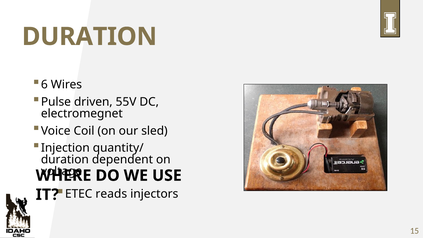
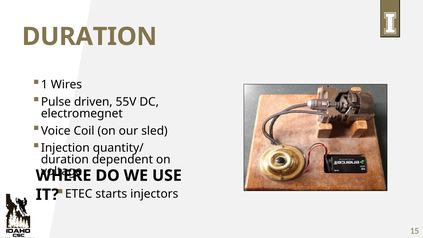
6: 6 -> 1
reads: reads -> starts
